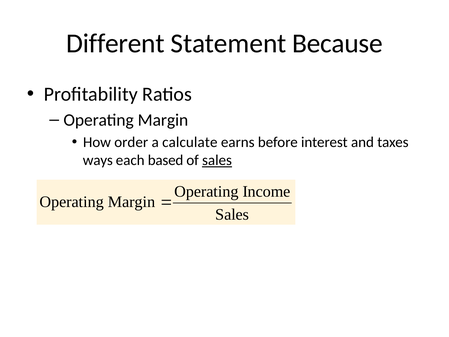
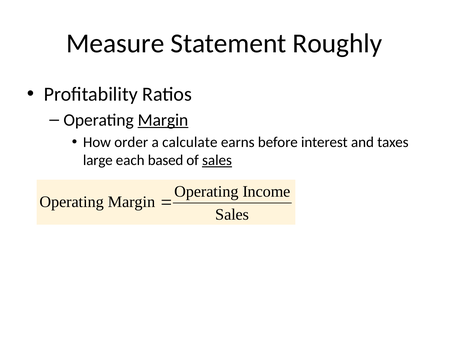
Different: Different -> Measure
Because: Because -> Roughly
Margin at (163, 120) underline: none -> present
ways: ways -> large
